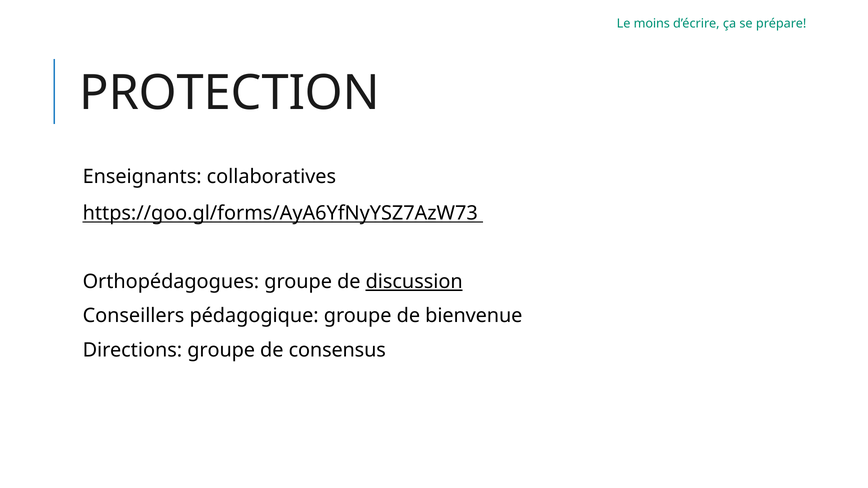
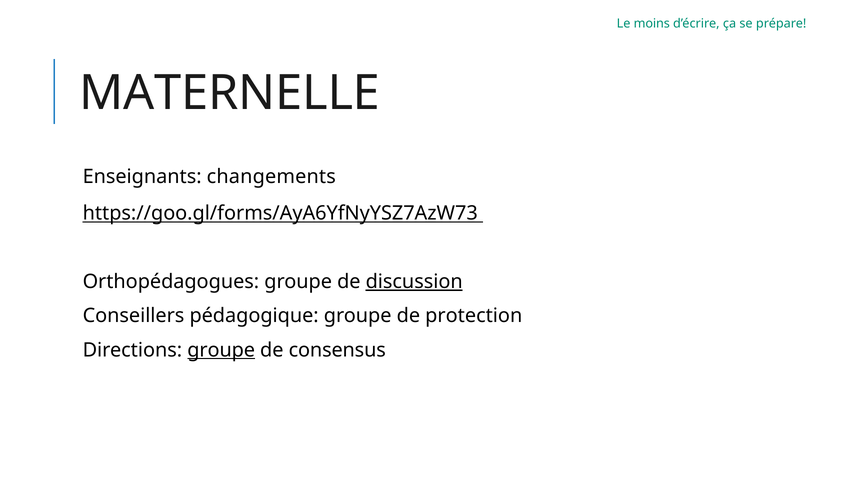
PROTECTION: PROTECTION -> MATERNELLE
collaboratives: collaboratives -> changements
bienvenue: bienvenue -> protection
groupe at (221, 350) underline: none -> present
